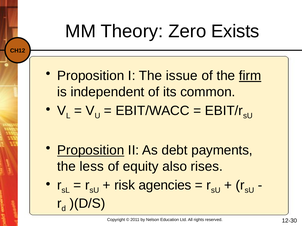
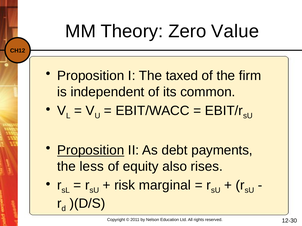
Exists: Exists -> Value
issue: issue -> taxed
firm underline: present -> none
agencies: agencies -> marginal
